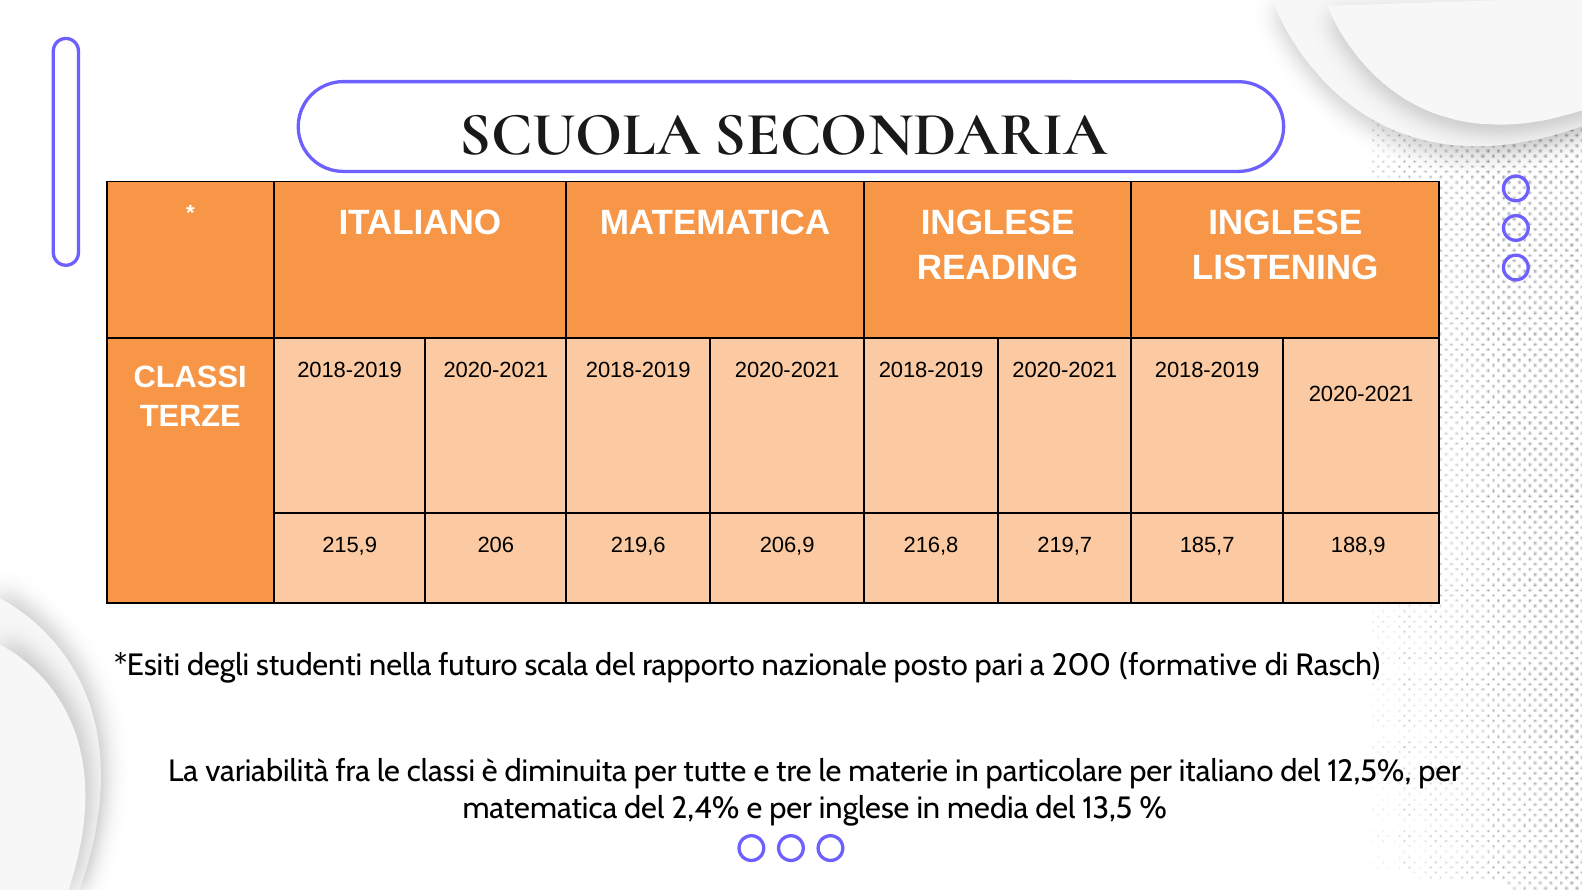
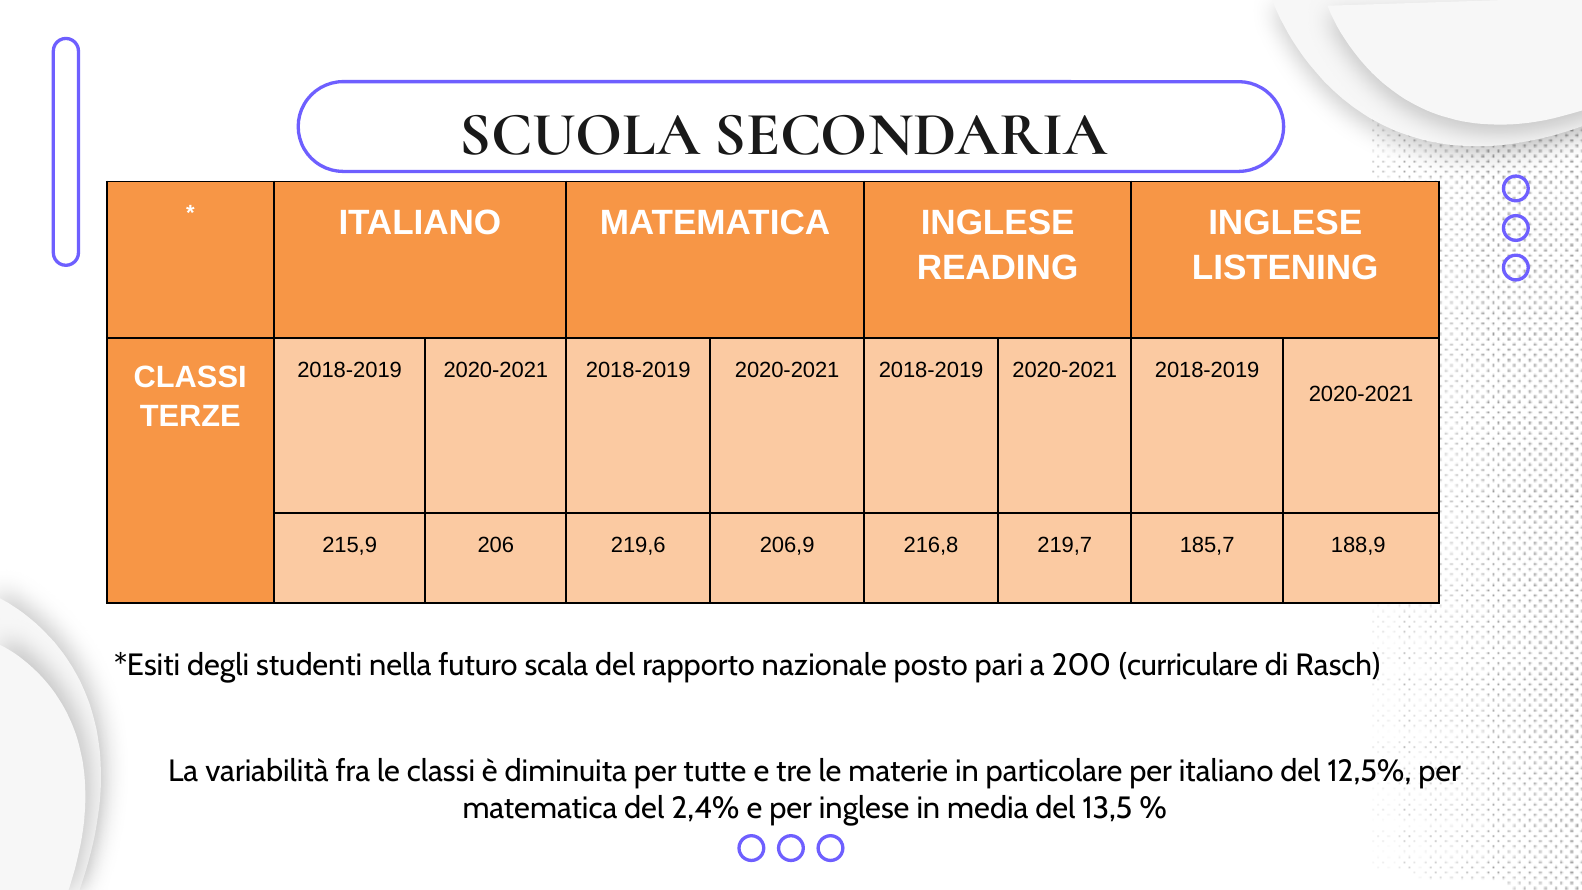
formative: formative -> curriculare
